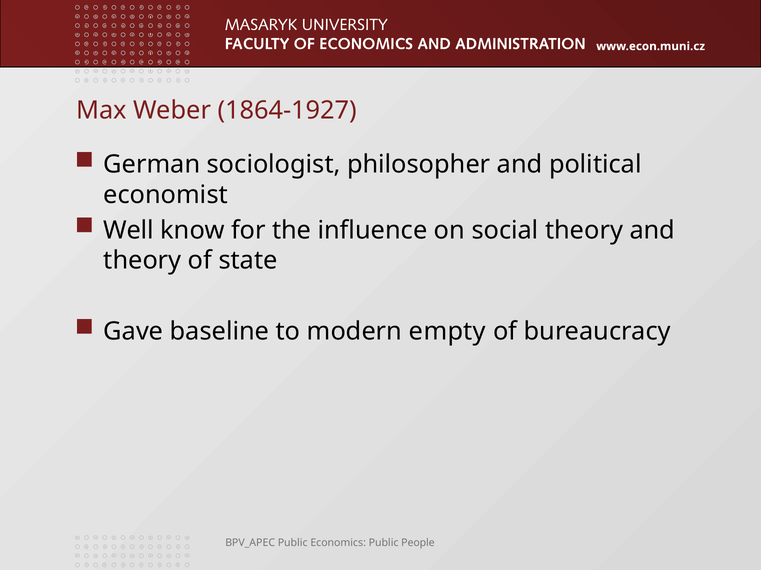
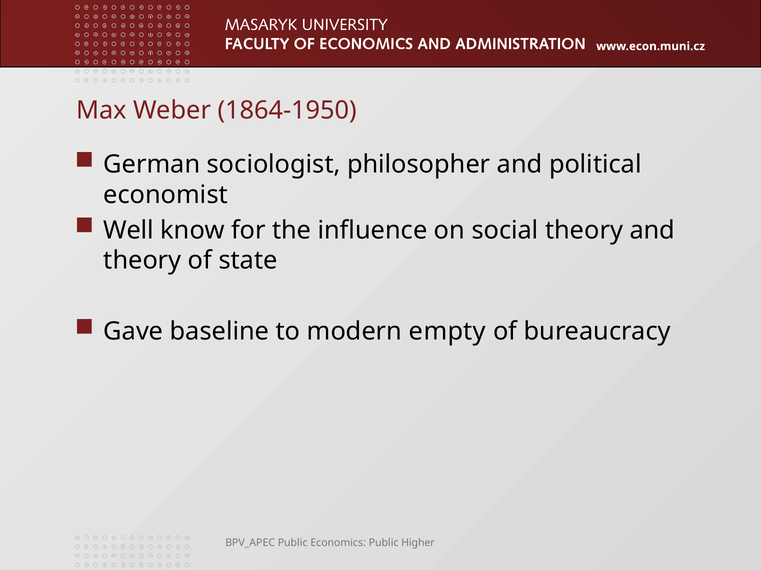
1864-1927: 1864-1927 -> 1864-1950
People: People -> Higher
